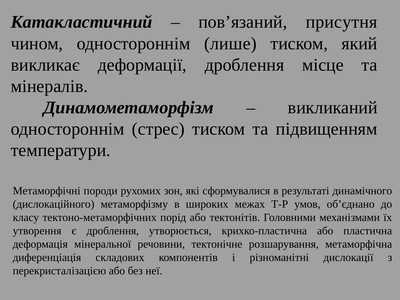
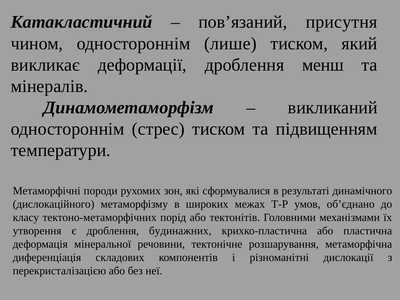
місце: місце -> менш
утворюється: утворюється -> будинажних
